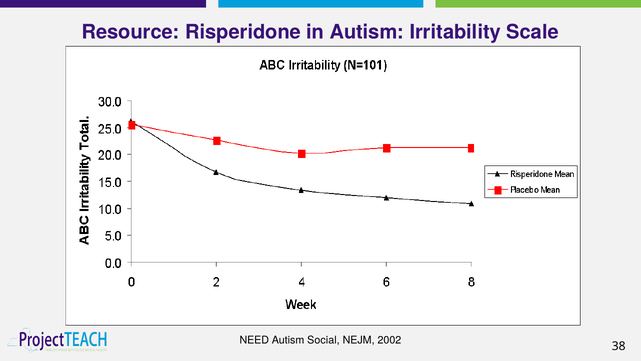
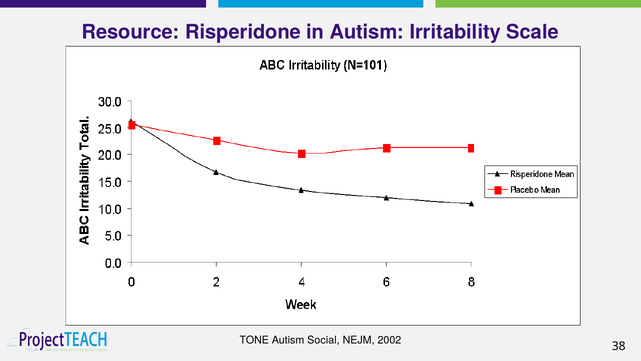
NEED: NEED -> TONE
